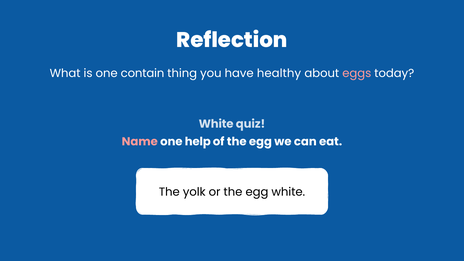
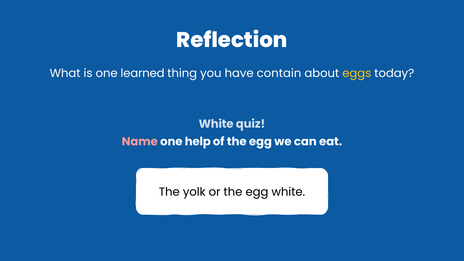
contain: contain -> learned
healthy: healthy -> contain
eggs colour: pink -> yellow
